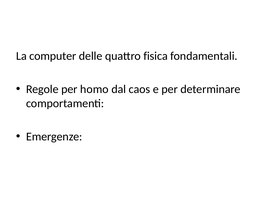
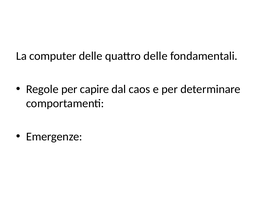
quattro fisica: fisica -> delle
homo: homo -> capire
